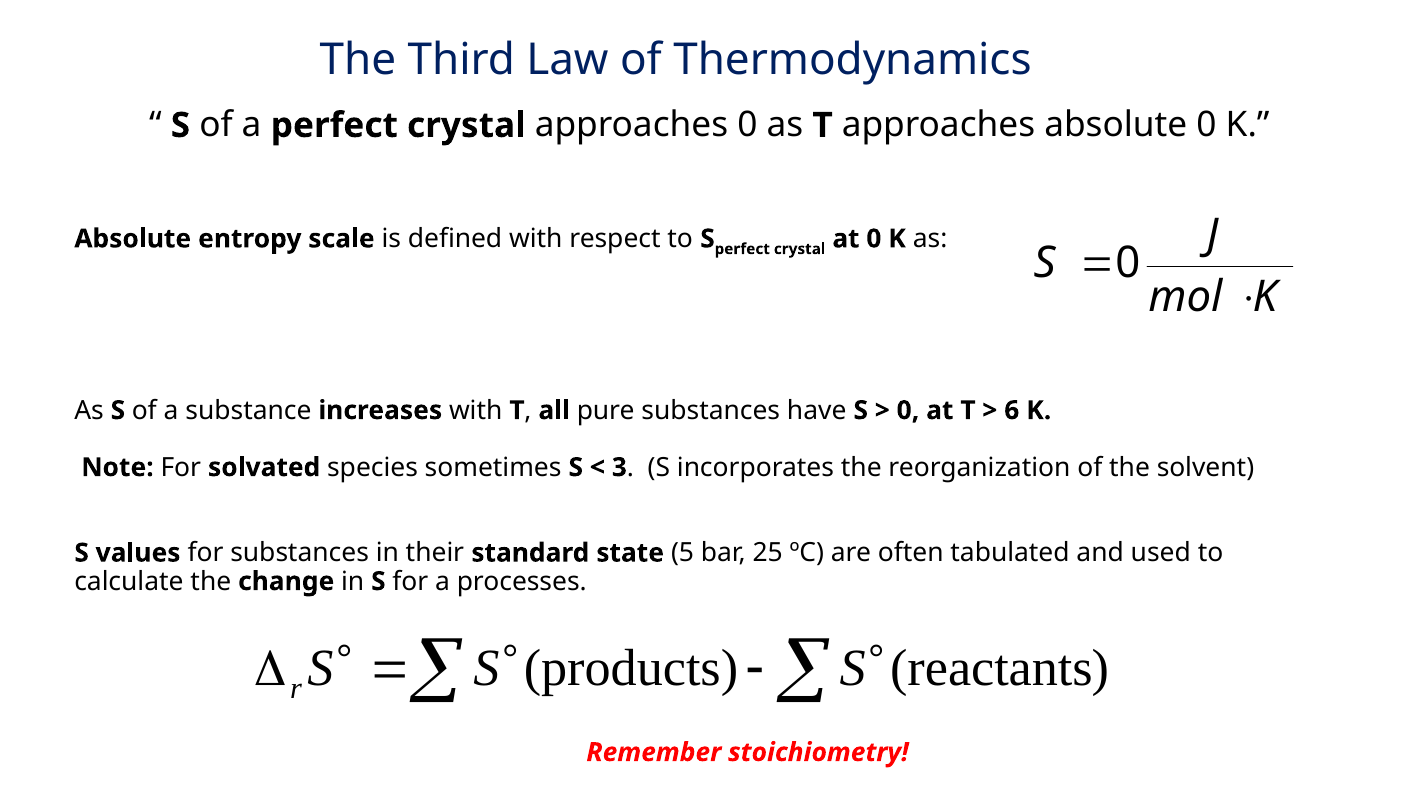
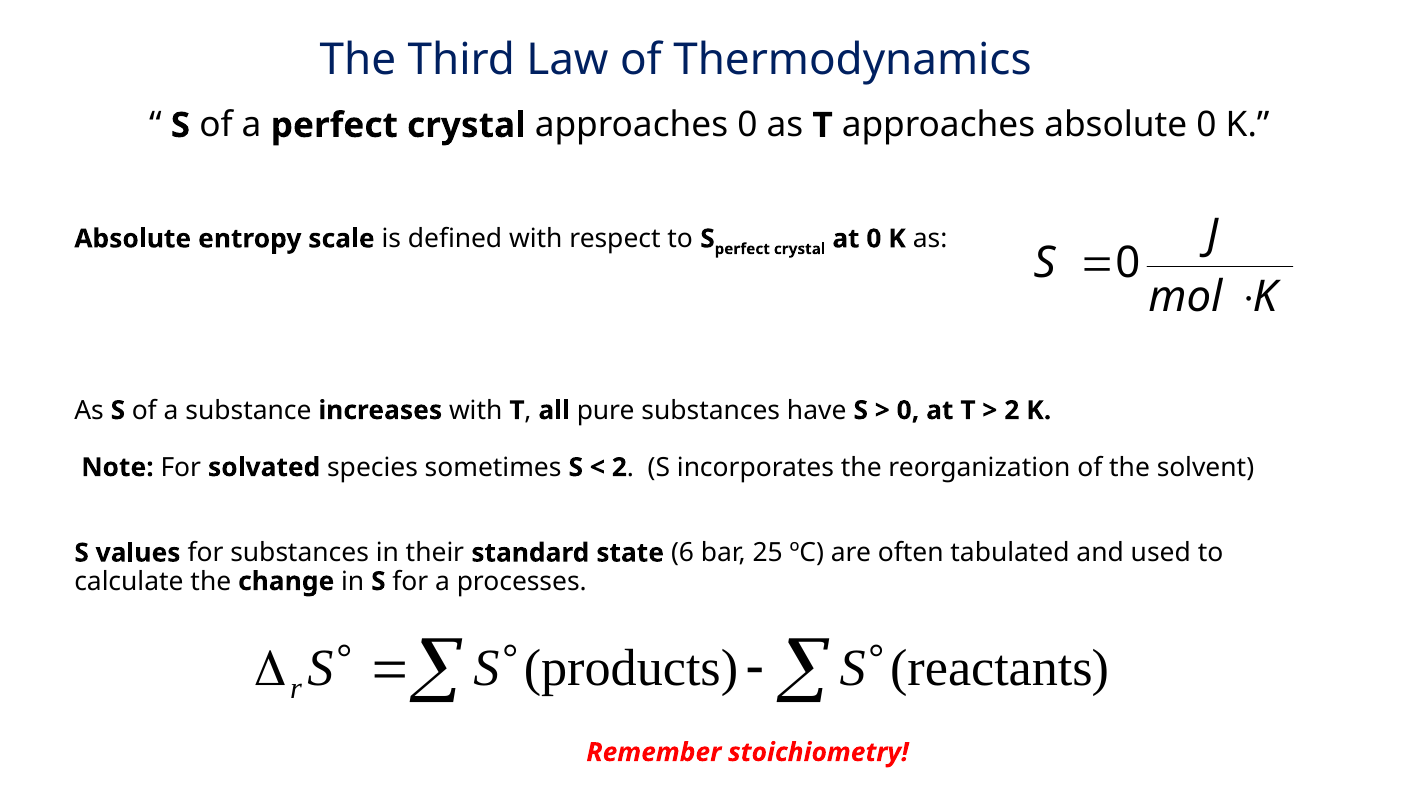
6 at (1012, 411): 6 -> 2
3 at (619, 468): 3 -> 2
5: 5 -> 6
